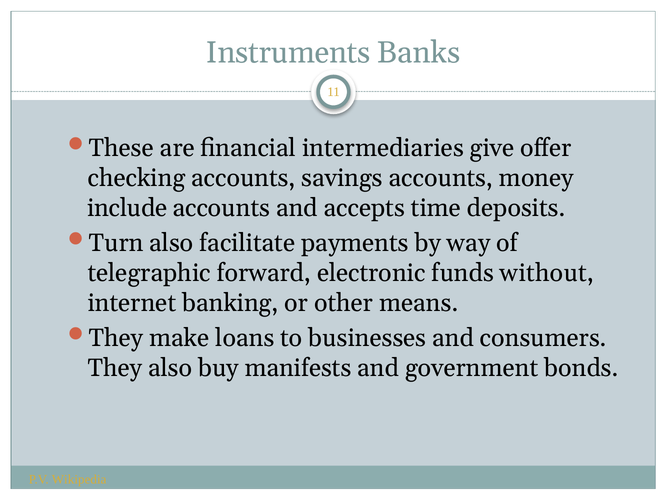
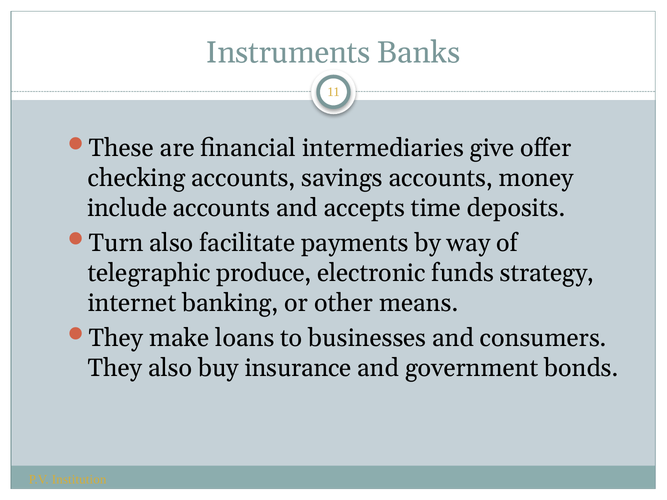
forward: forward -> produce
without: without -> strategy
manifests: manifests -> insurance
Wikipedia: Wikipedia -> Institution
